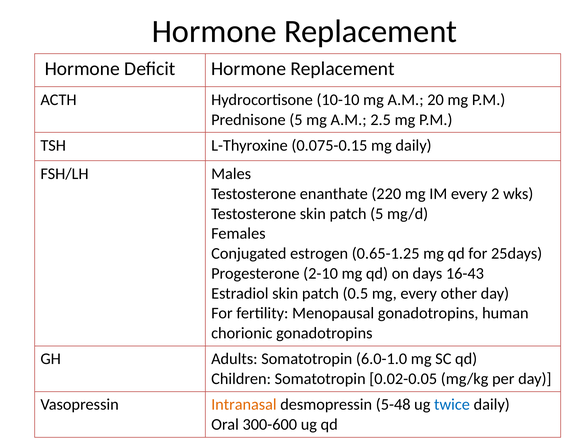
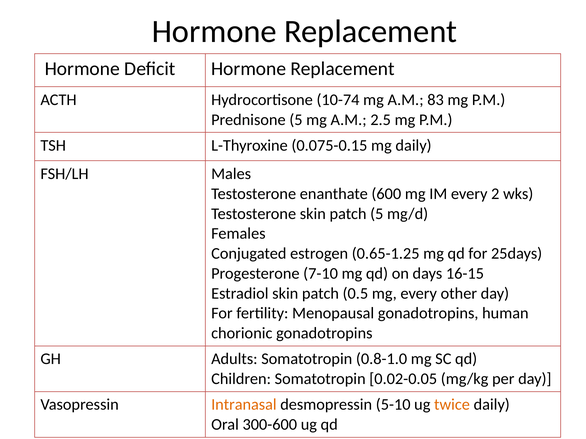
10-10: 10-10 -> 10-74
20: 20 -> 83
220: 220 -> 600
2-10: 2-10 -> 7-10
16-43: 16-43 -> 16-15
6.0-1.0: 6.0-1.0 -> 0.8-1.0
5-48: 5-48 -> 5-10
twice colour: blue -> orange
